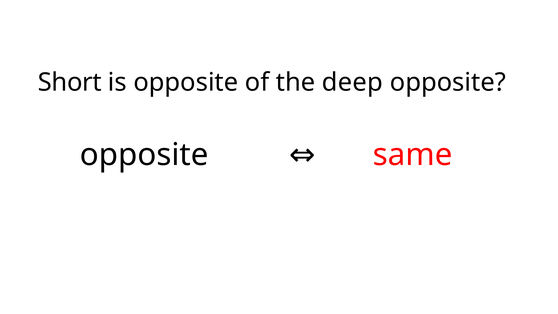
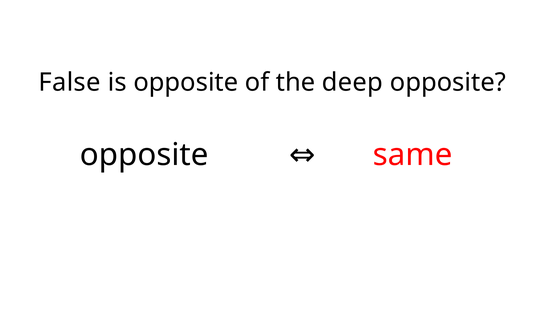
Short: Short -> False
